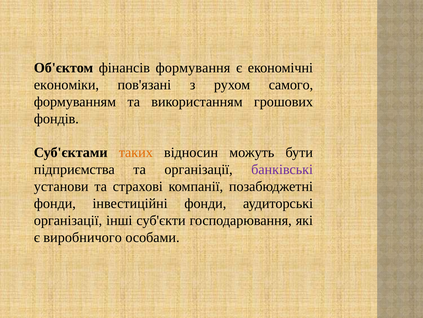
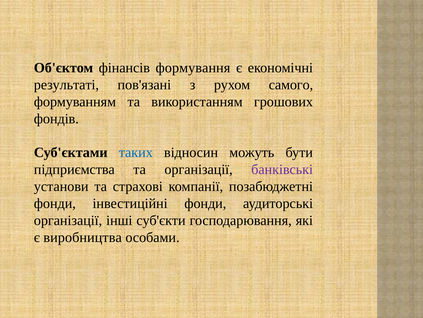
економіки: економіки -> результаті
таких colour: orange -> blue
виробничого: виробничого -> виробництва
